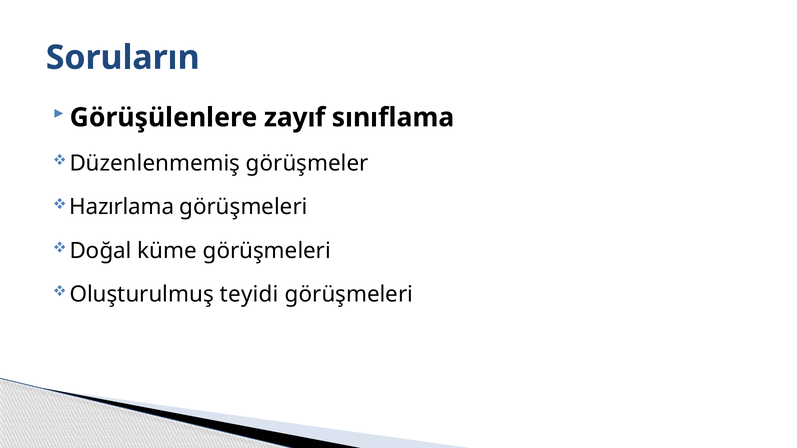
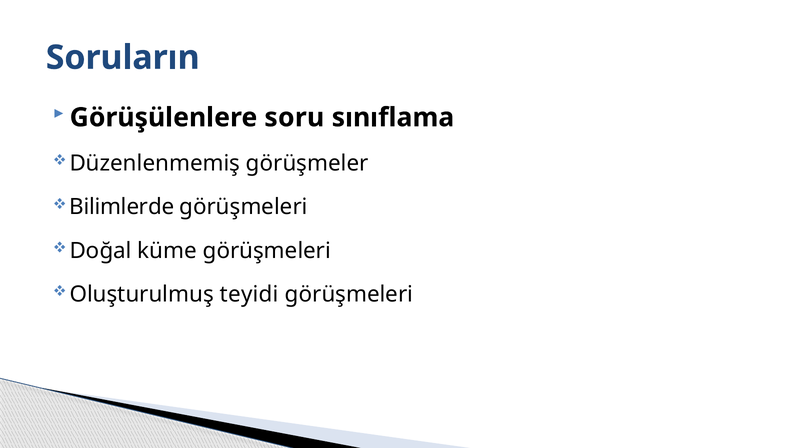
zayıf: zayıf -> soru
Hazırlama: Hazırlama -> Bilimlerde
